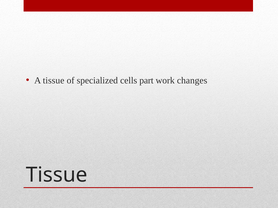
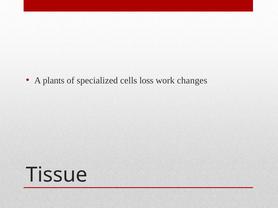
A tissue: tissue -> plants
part: part -> loss
